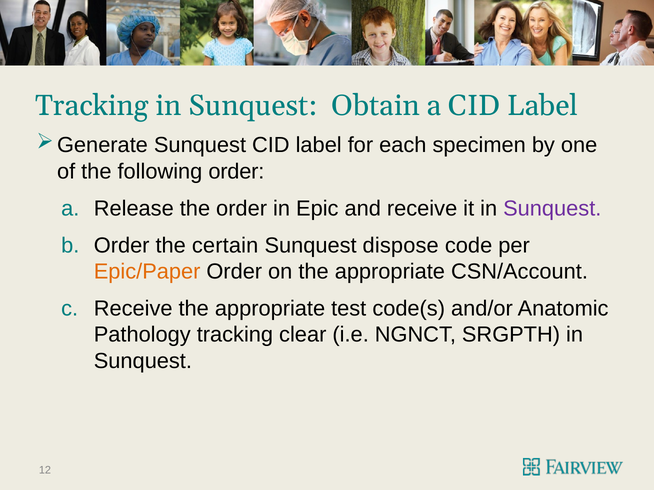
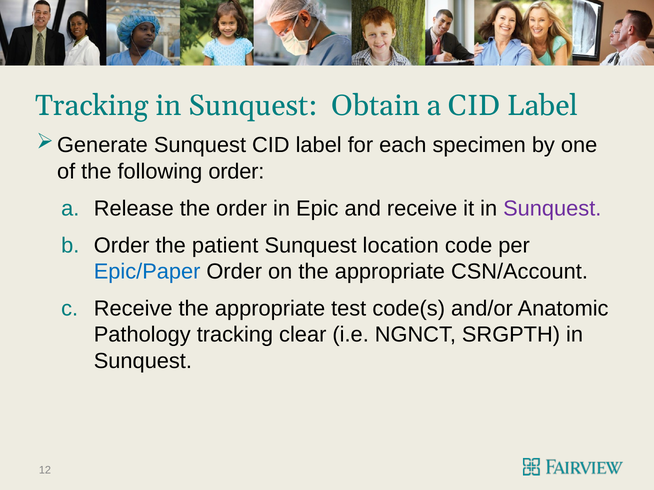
certain: certain -> patient
dispose: dispose -> location
Epic/Paper colour: orange -> blue
